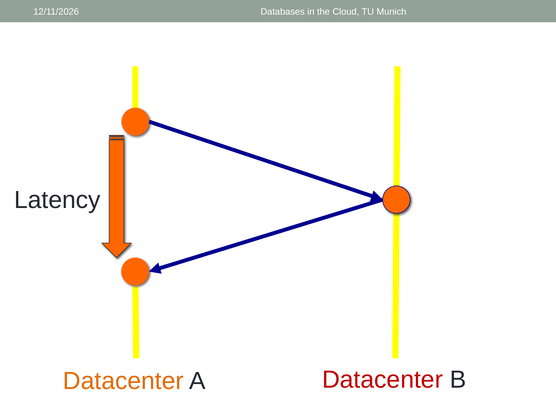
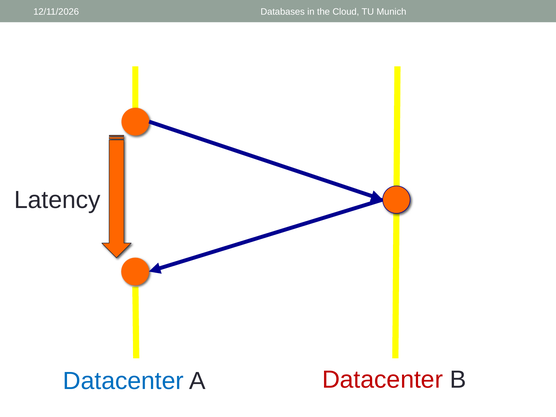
Datacenter at (123, 381) colour: orange -> blue
